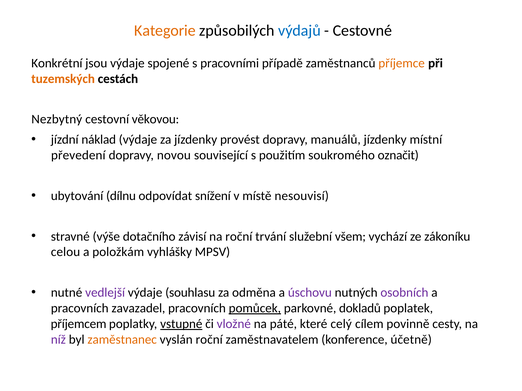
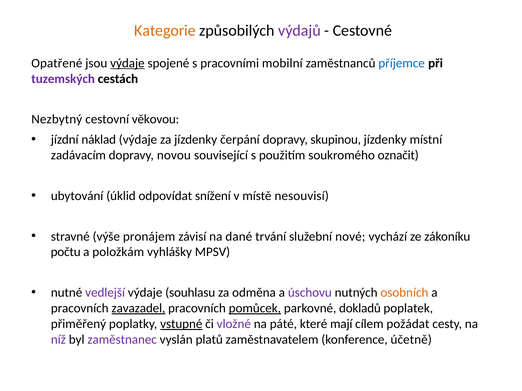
výdajů colour: blue -> purple
Konkrétní: Konkrétní -> Opatřené
výdaje at (127, 63) underline: none -> present
případě: případě -> mobilní
příjemce colour: orange -> blue
tuzemských colour: orange -> purple
provést: provést -> čerpání
manuálů: manuálů -> skupinou
převedení: převedení -> zadávacím
dílnu: dílnu -> úklid
dotačního: dotačního -> pronájem
na roční: roční -> dané
všem: všem -> nové
celou: celou -> počtu
osobních colour: purple -> orange
zavazadel underline: none -> present
příjemcem: příjemcem -> přiměřený
celý: celý -> mají
povinně: povinně -> požádat
zaměstnanec colour: orange -> purple
vyslán roční: roční -> platů
